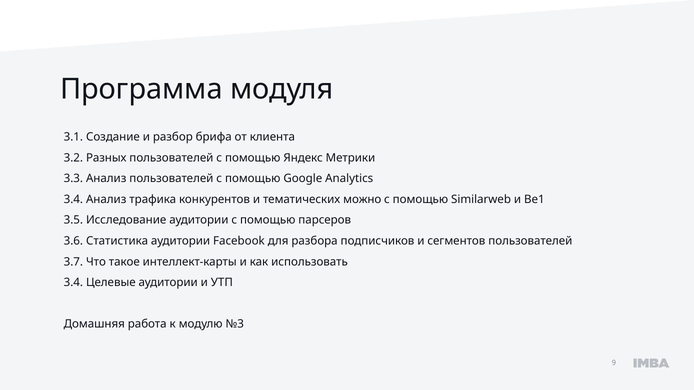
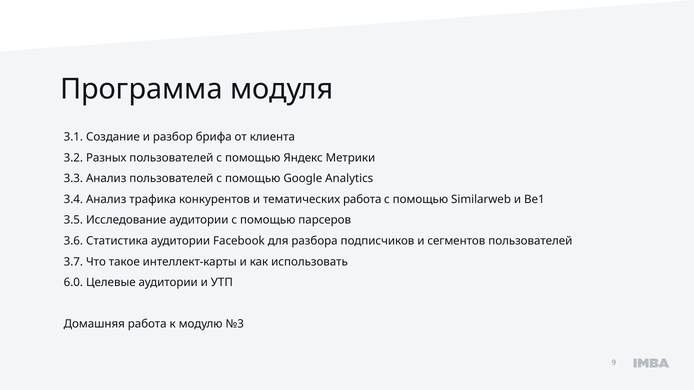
тематических можно: можно -> работа
3.4 at (73, 283): 3.4 -> 6.0
